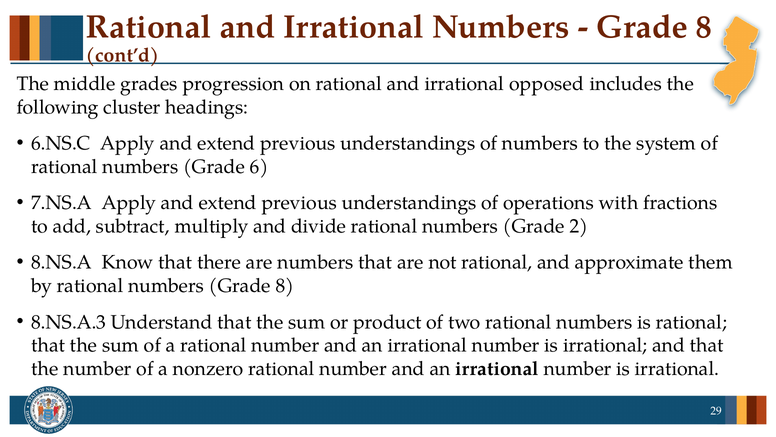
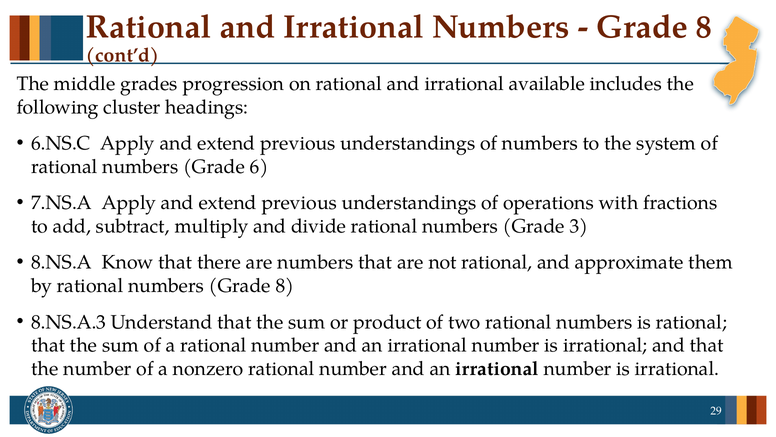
opposed: opposed -> available
2: 2 -> 3
